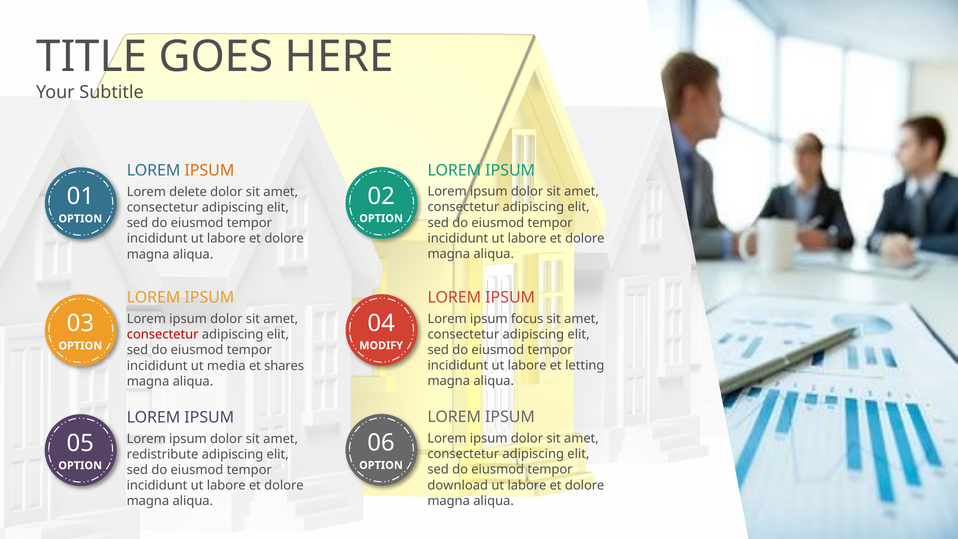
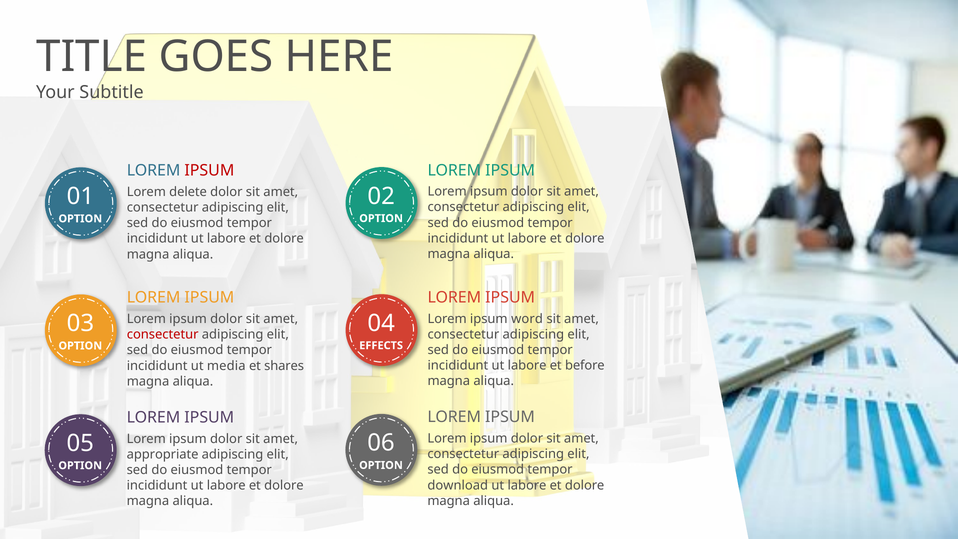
IPSUM at (209, 171) colour: orange -> red
focus: focus -> word
MODIFY: MODIFY -> EFFECTS
letting: letting -> before
redistribute: redistribute -> appropriate
